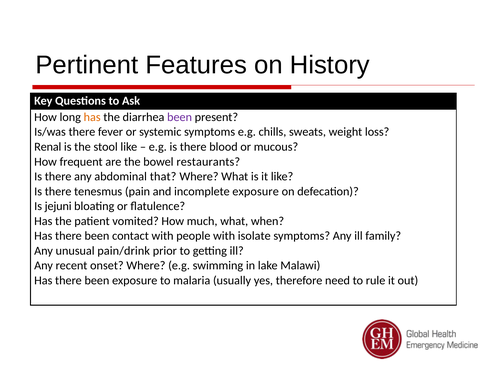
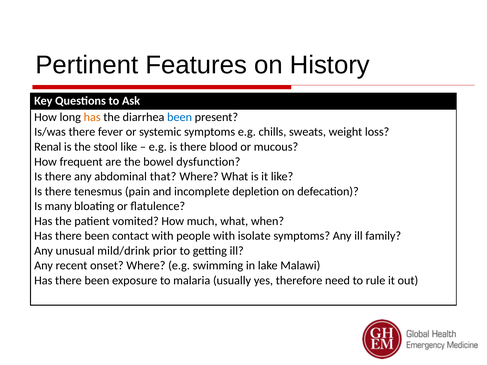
been at (180, 117) colour: purple -> blue
restaurants: restaurants -> dysfunction
incomplete exposure: exposure -> depletion
jejuni: jejuni -> many
pain/drink: pain/drink -> mild/drink
